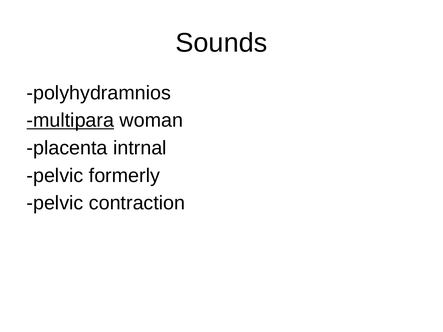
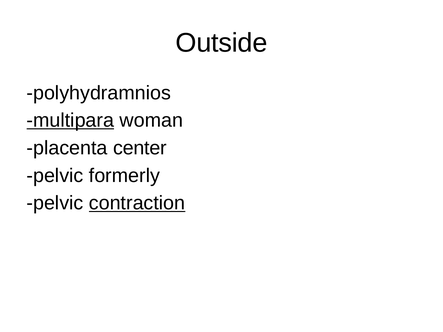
Sounds: Sounds -> Outside
intrnal: intrnal -> center
contraction underline: none -> present
